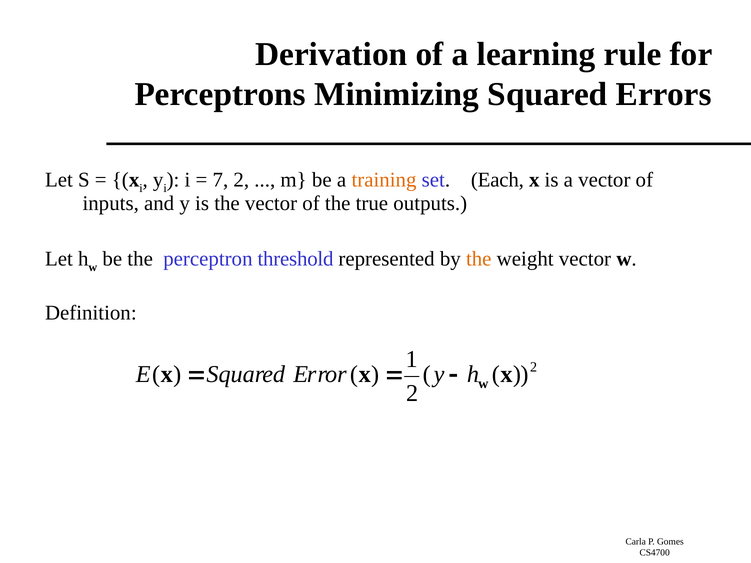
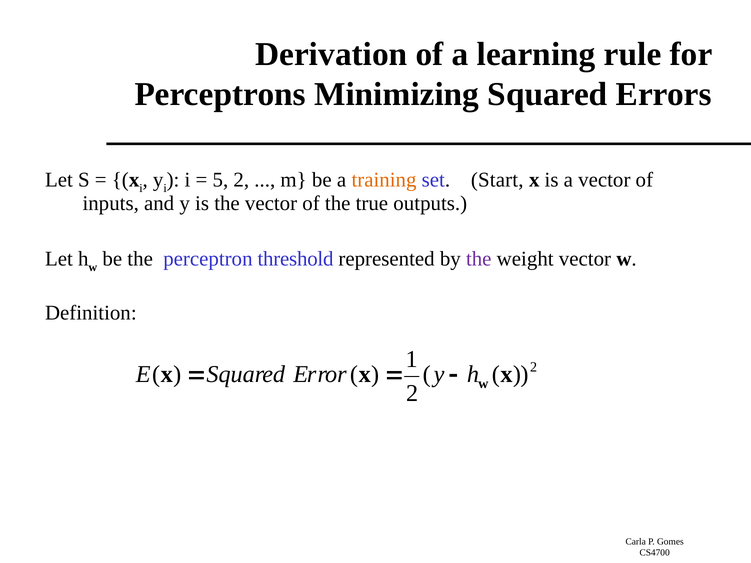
7: 7 -> 5
Each: Each -> Start
the at (479, 259) colour: orange -> purple
